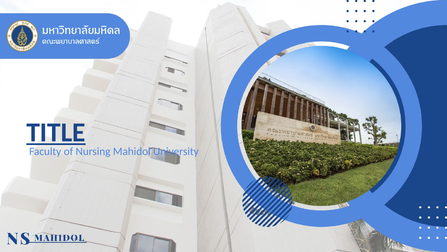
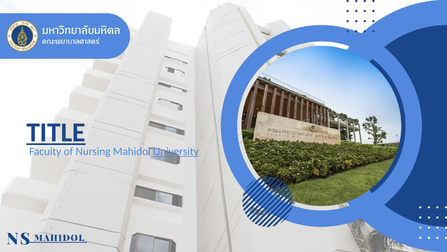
University underline: none -> present
